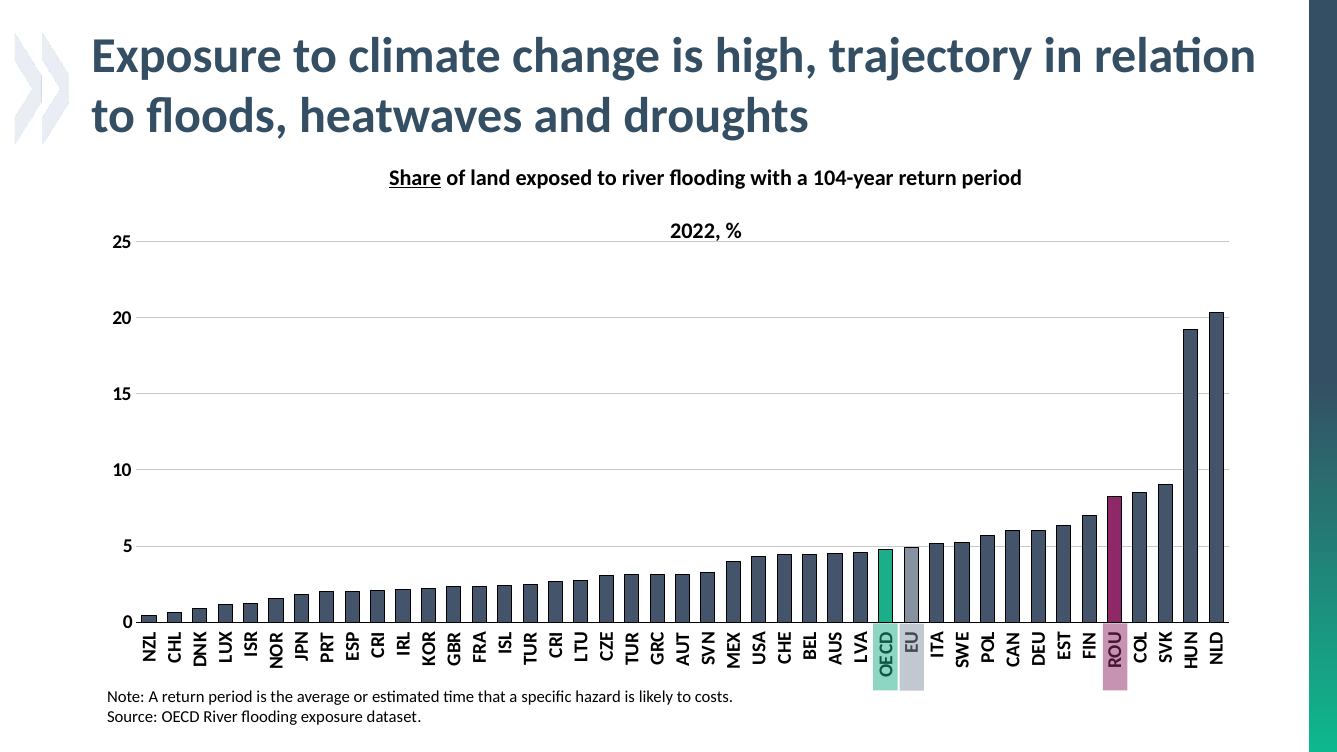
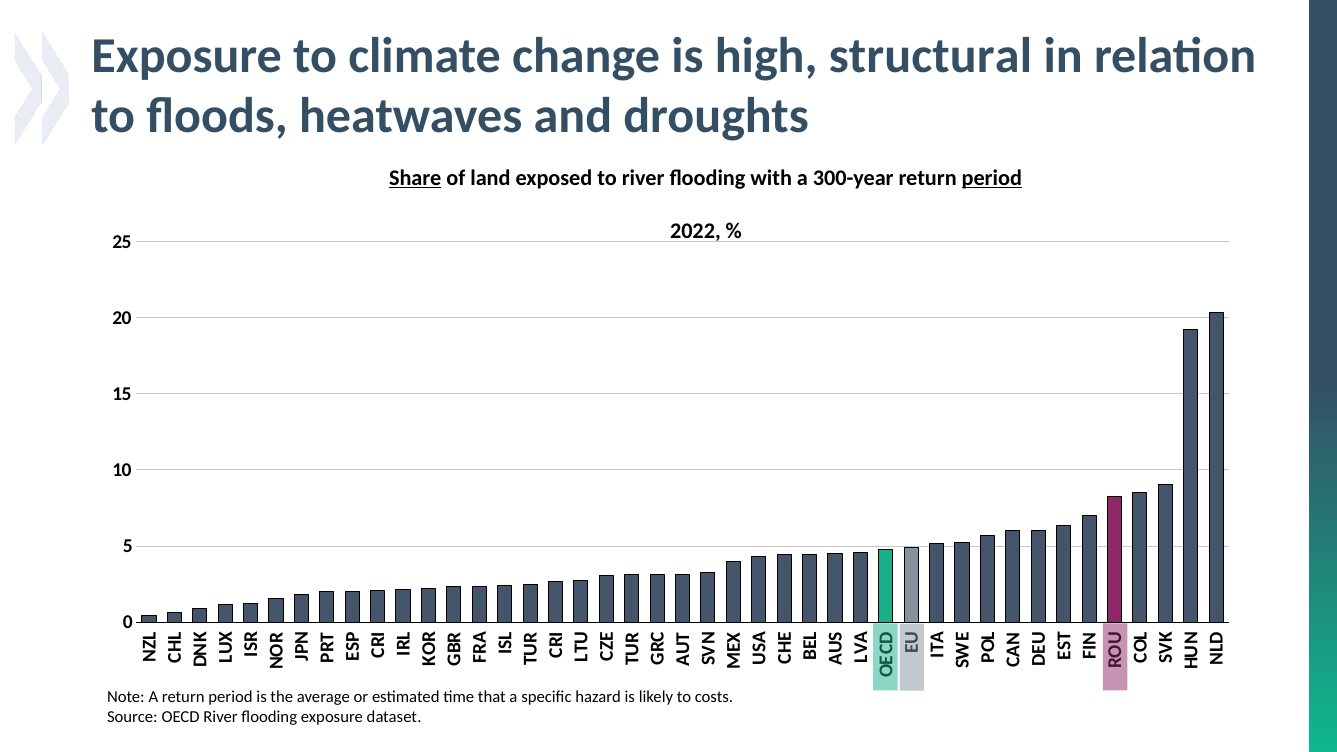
trajectory: trajectory -> structural
104-year: 104-year -> 300-year
period at (992, 178) underline: none -> present
